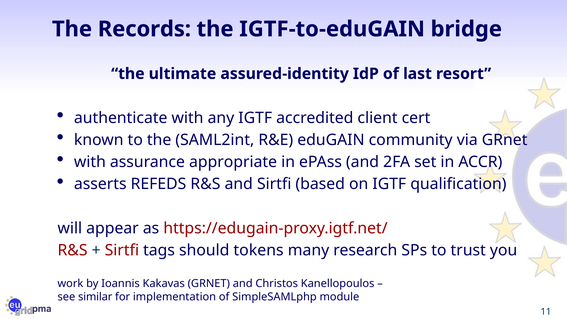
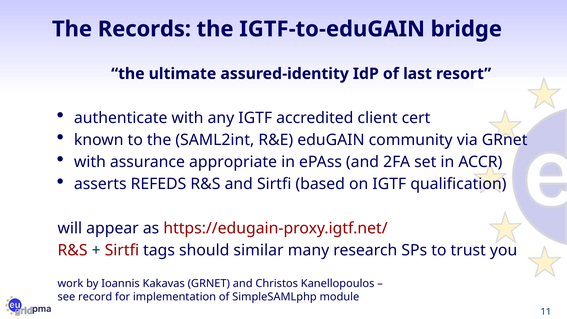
tokens: tokens -> similar
similar: similar -> record
